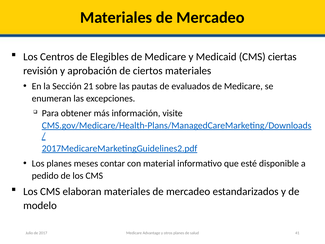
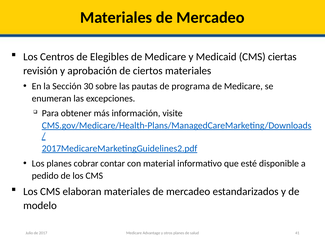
21: 21 -> 30
evaluados: evaluados -> programa
meses: meses -> cobrar
